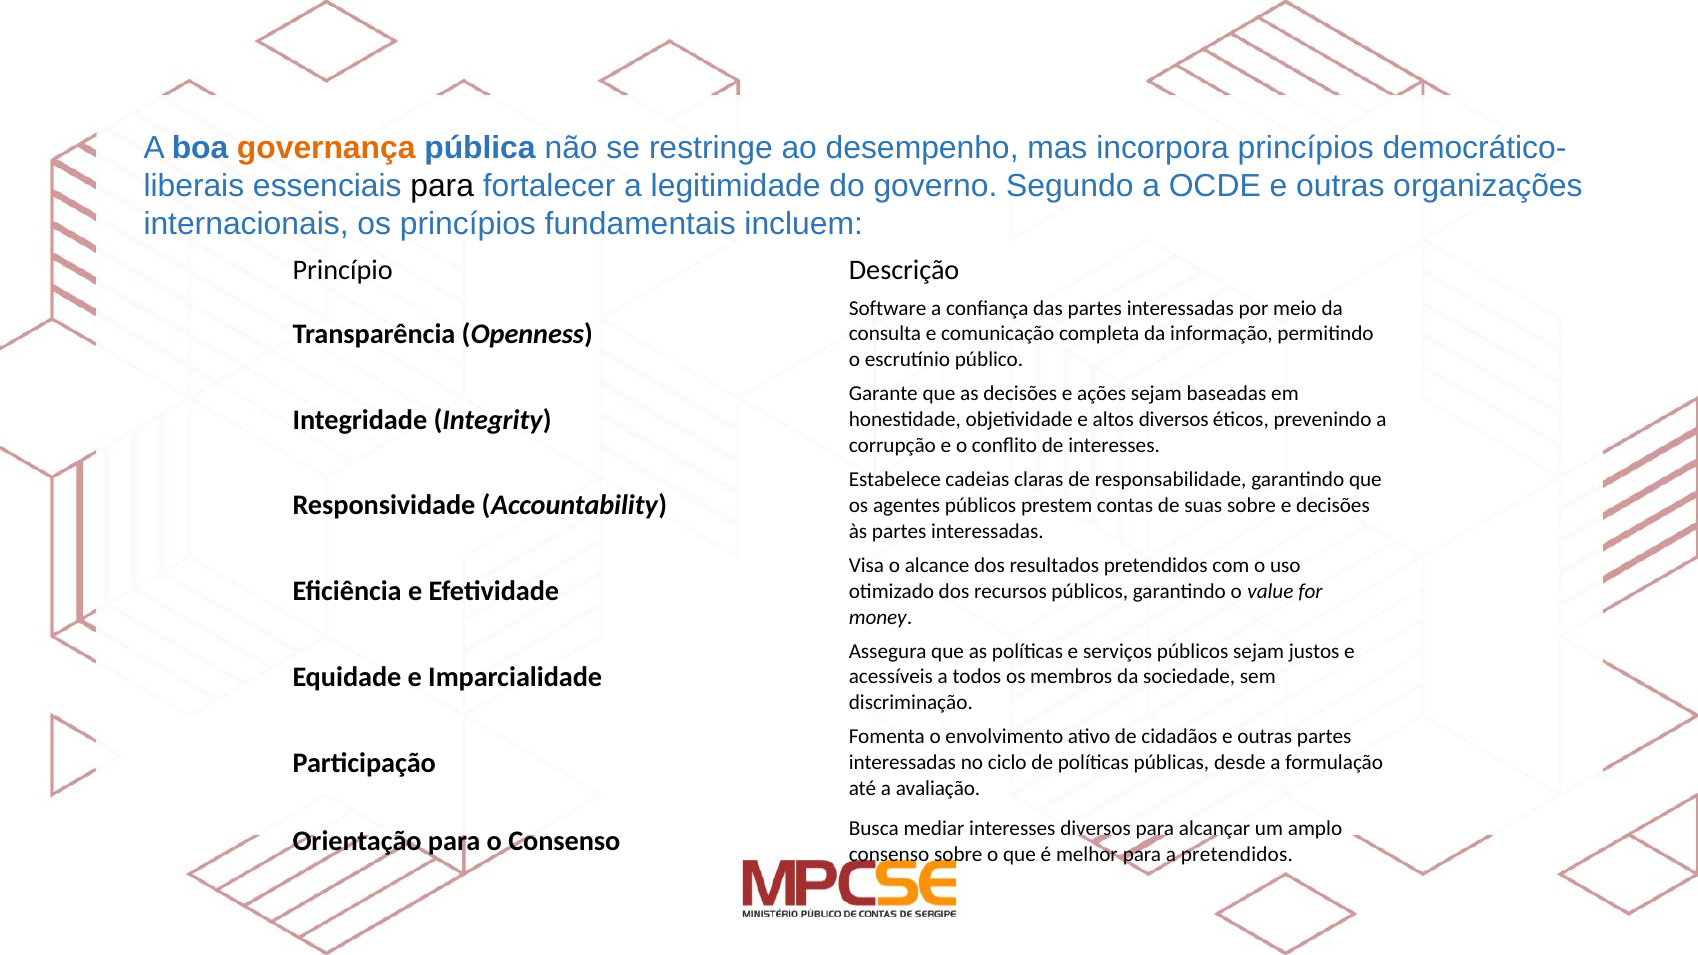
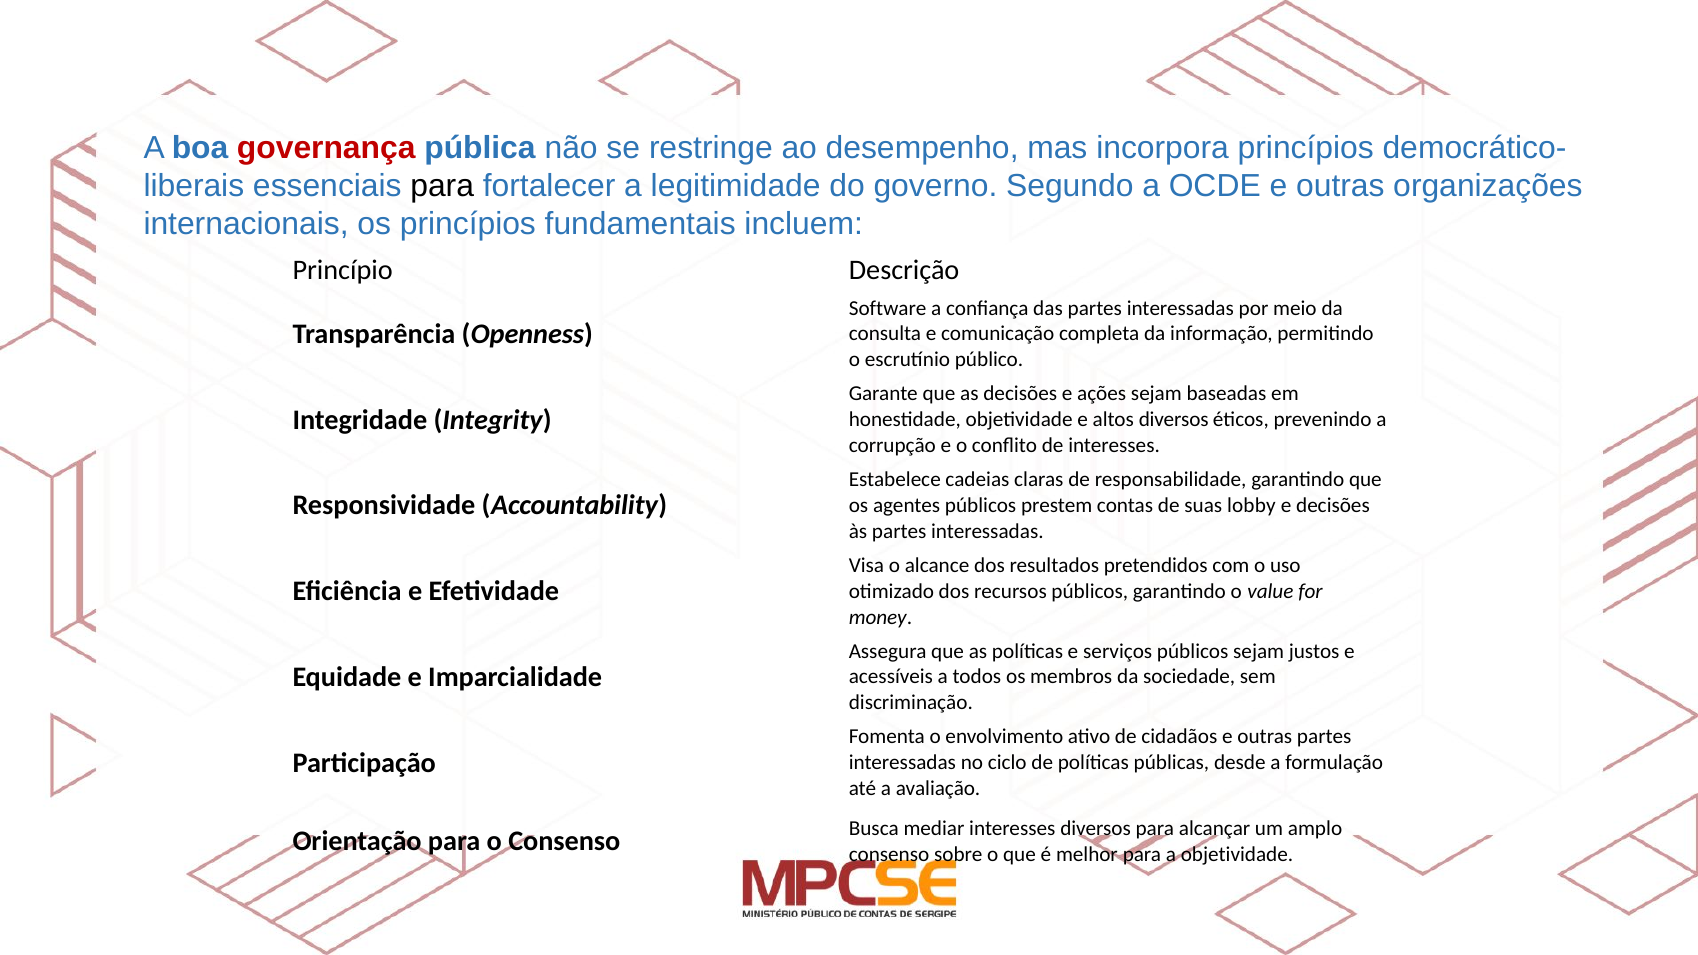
governança colour: orange -> red
suas sobre: sobre -> lobby
a pretendidos: pretendidos -> objetividade
